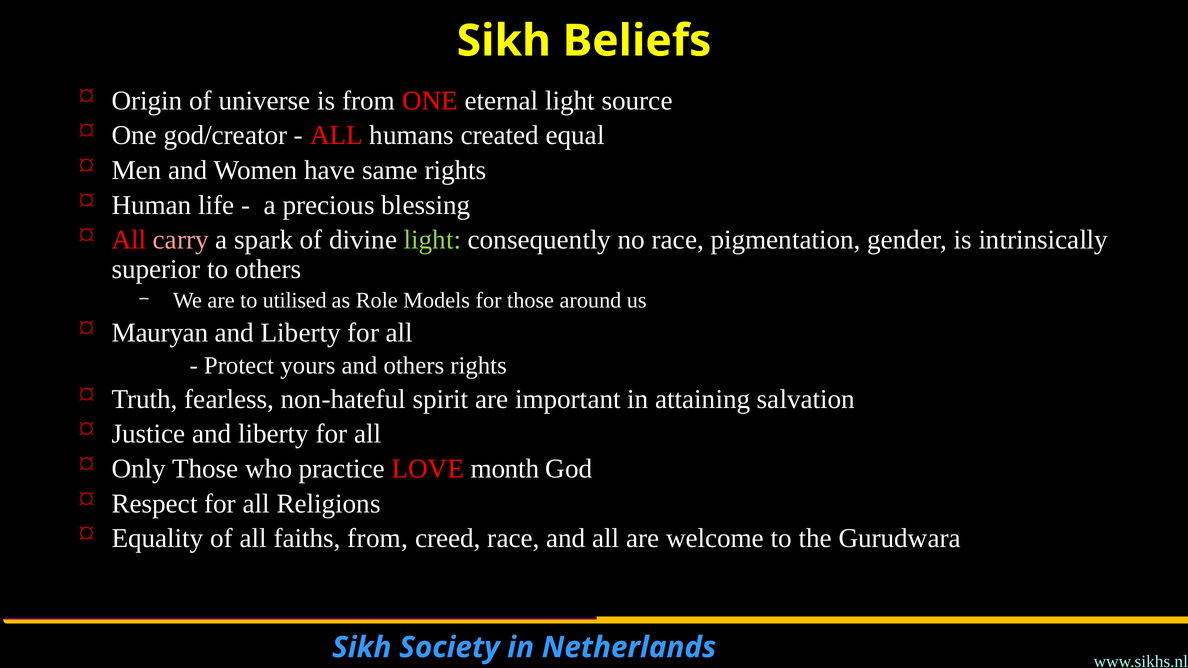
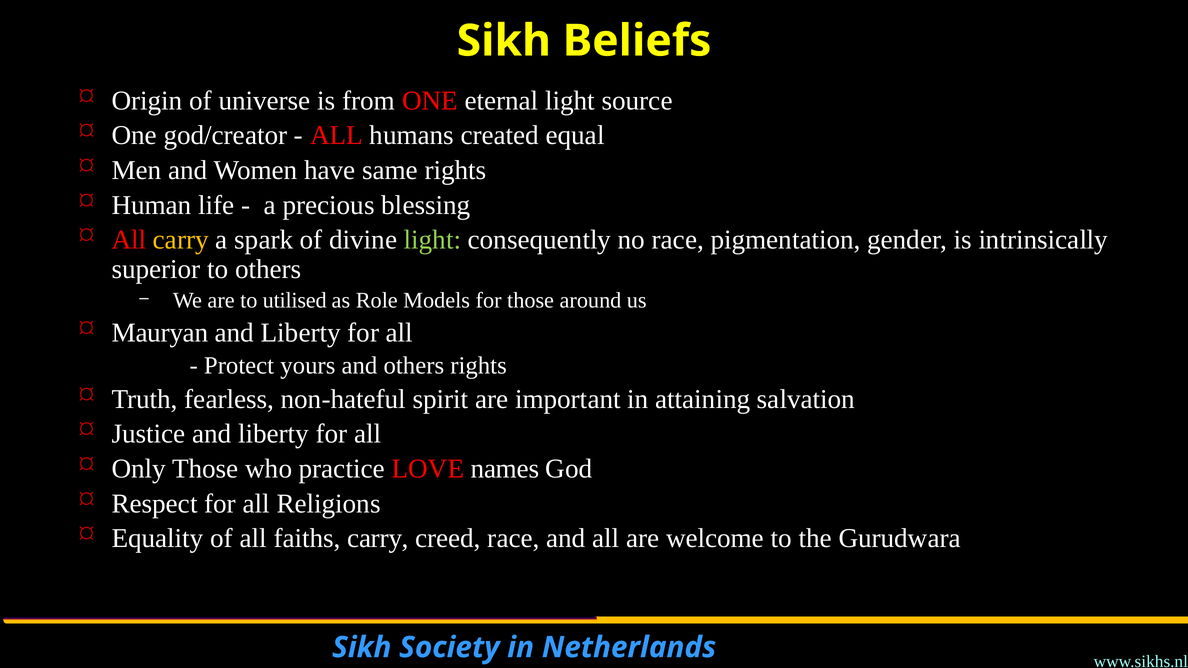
carry at (181, 240) colour: pink -> yellow
month: month -> names
faiths from: from -> carry
